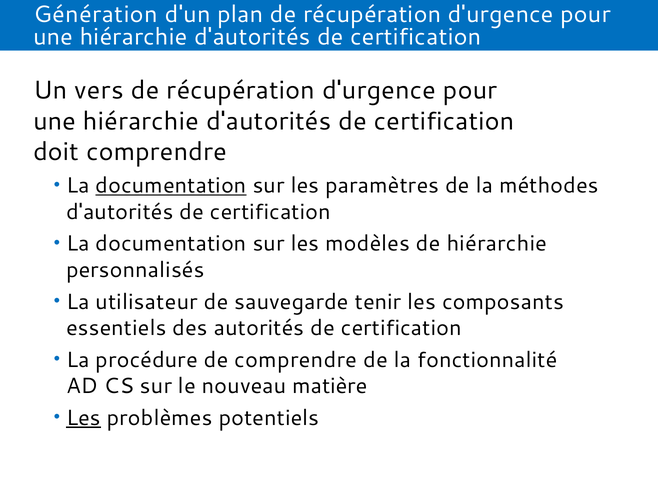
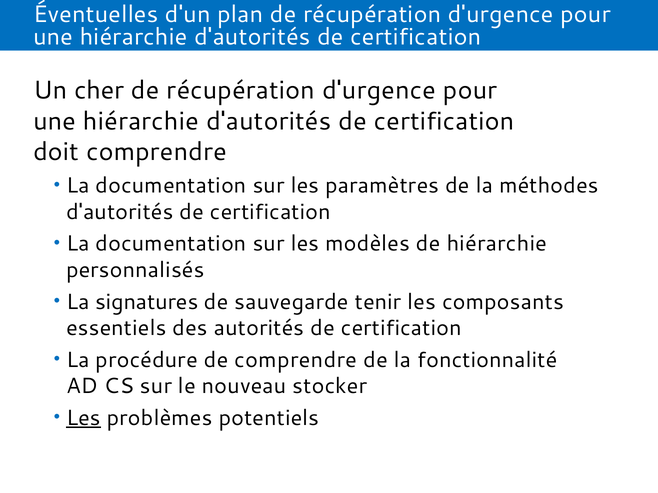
Génération: Génération -> Éventuelles
vers: vers -> cher
documentation at (171, 186) underline: present -> none
utilisateur: utilisateur -> signatures
matière: matière -> stocker
